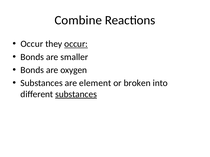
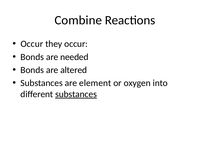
occur at (76, 44) underline: present -> none
smaller: smaller -> needed
oxygen: oxygen -> altered
broken: broken -> oxygen
